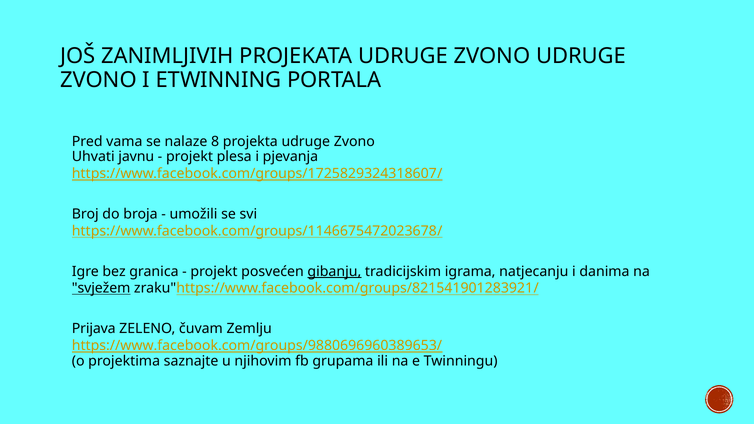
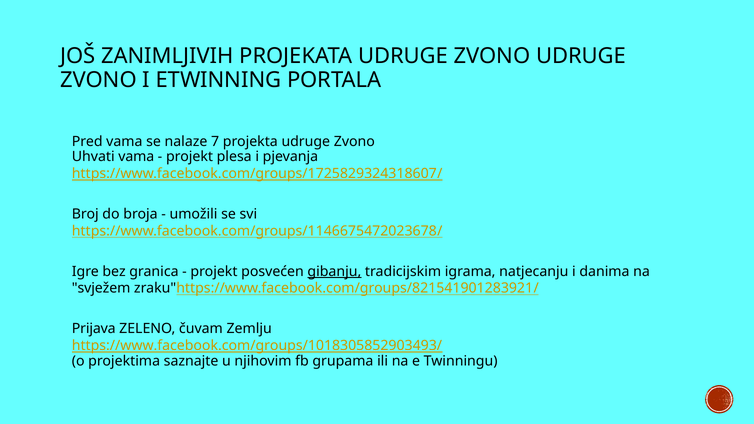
8: 8 -> 7
Uhvati javnu: javnu -> vama
svježem underline: present -> none
https://www.facebook.com/groups/9880696960389653/: https://www.facebook.com/groups/9880696960389653/ -> https://www.facebook.com/groups/1018305852903493/
